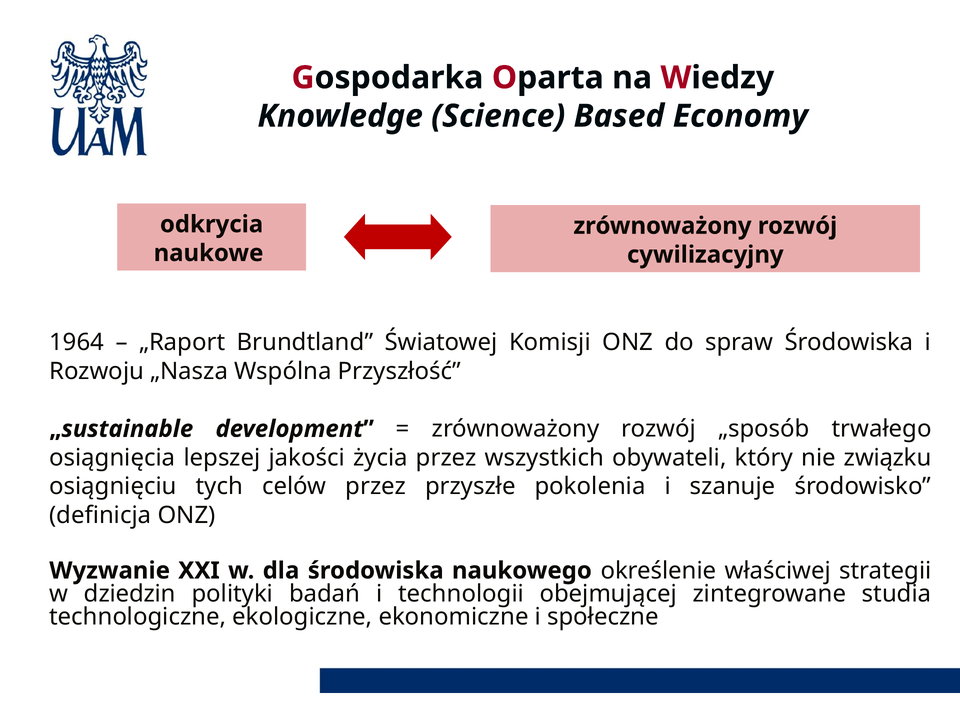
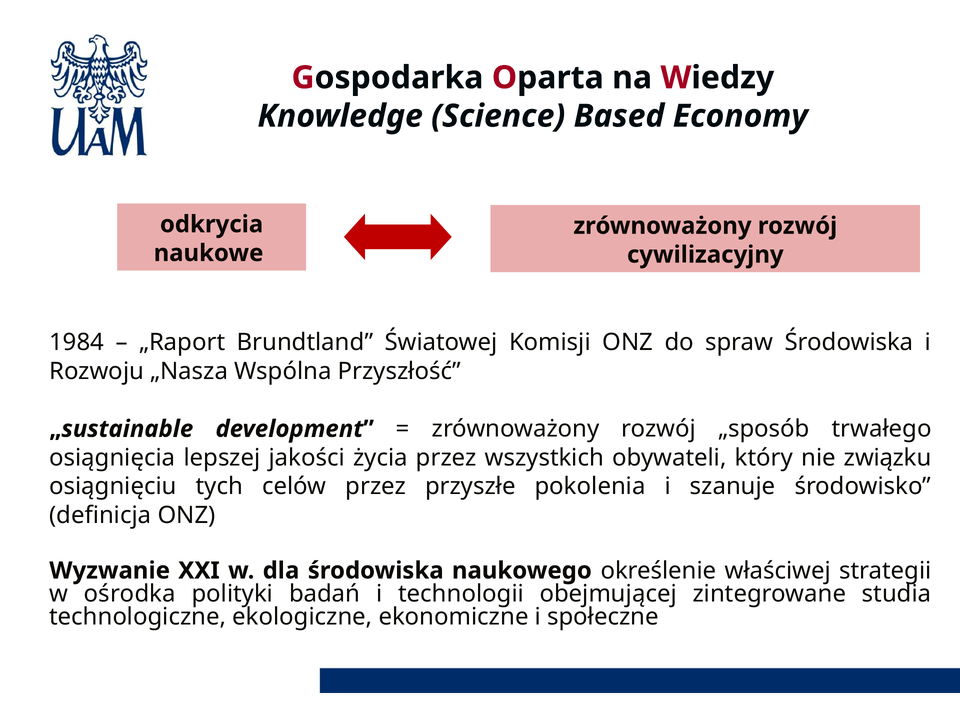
1964: 1964 -> 1984
dziedzin: dziedzin -> ośrodka
